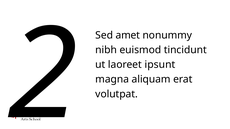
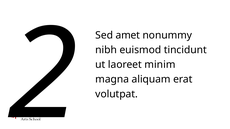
ipsunt: ipsunt -> minim
